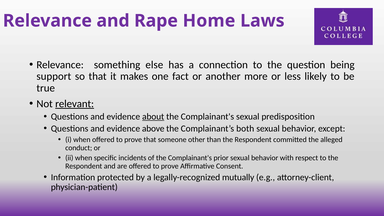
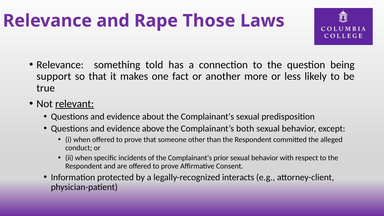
Home: Home -> Those
else: else -> told
about underline: present -> none
mutually: mutually -> interacts
